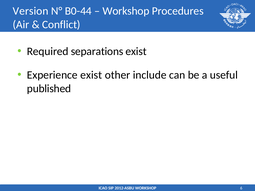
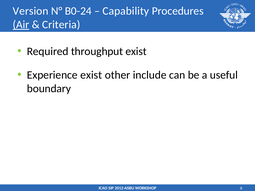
B0-44: B0-44 -> B0-24
Workshop at (126, 11): Workshop -> Capability
Air underline: none -> present
Conflict: Conflict -> Criteria
separations: separations -> throughput
published: published -> boundary
